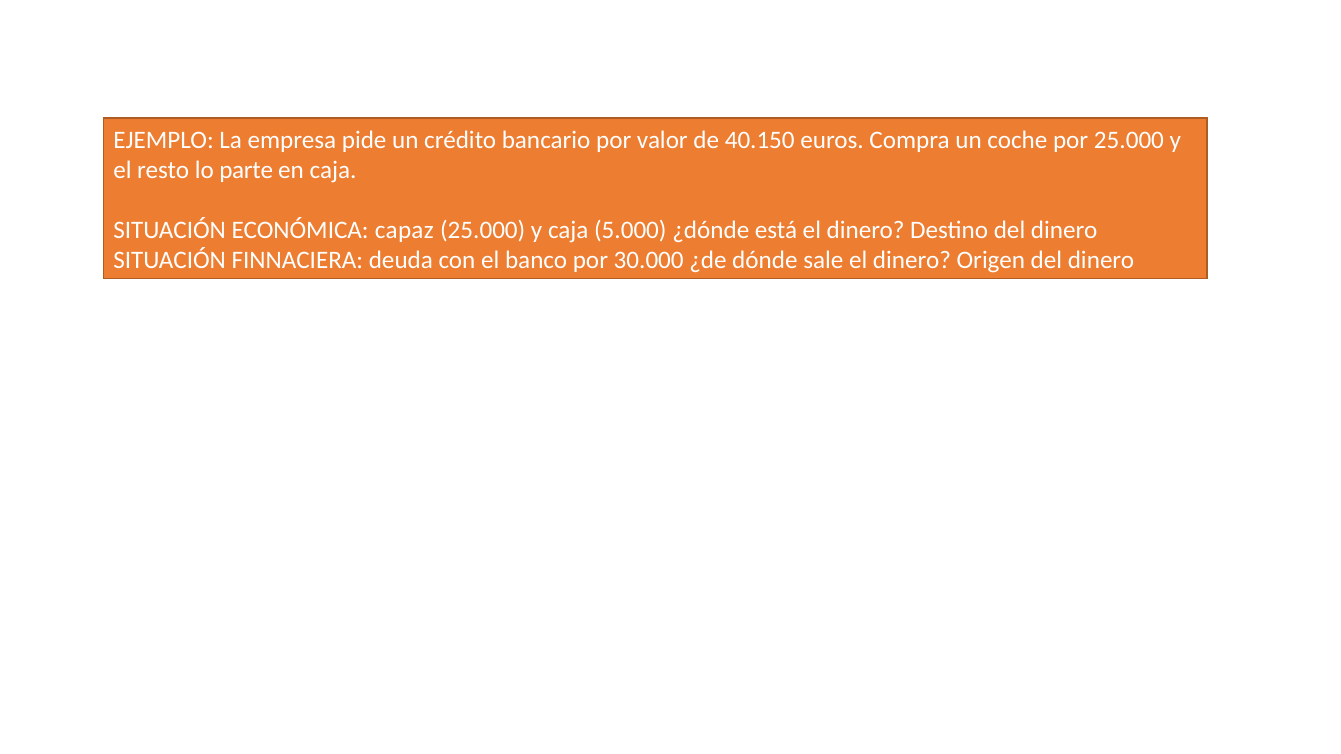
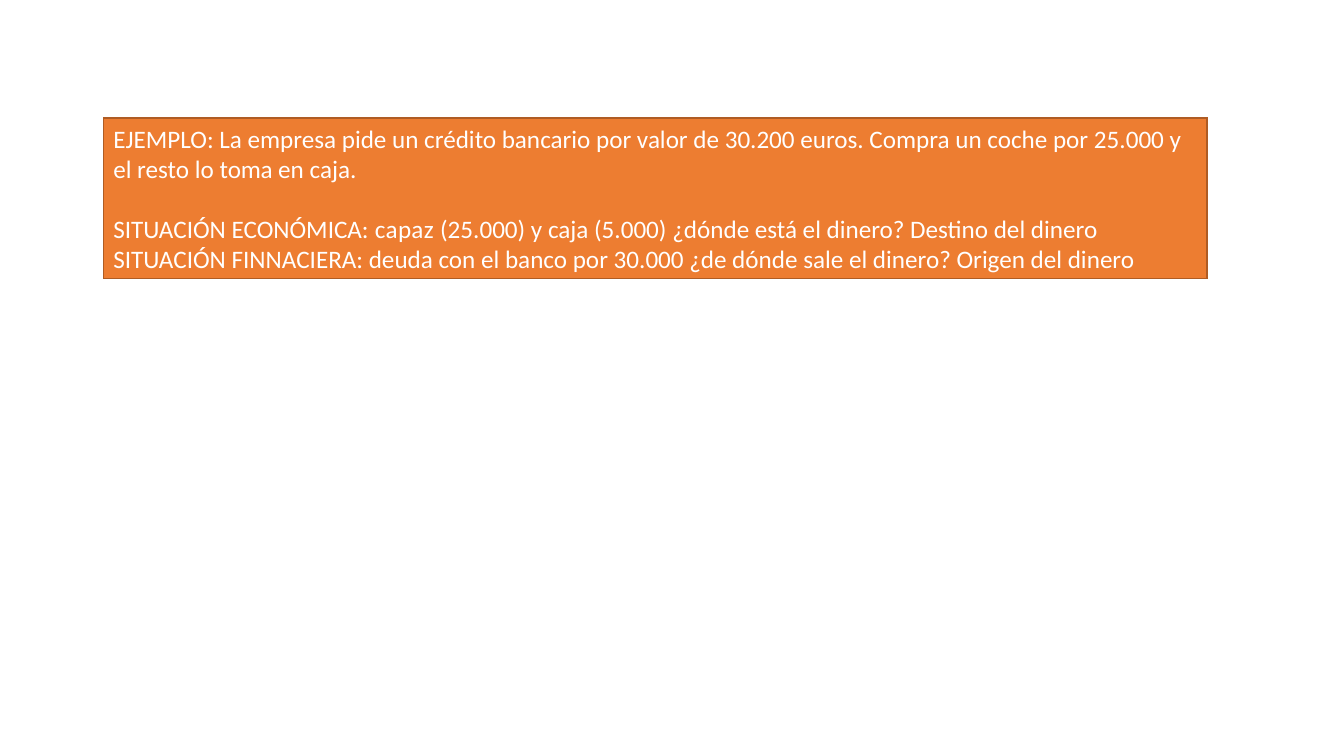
40.150: 40.150 -> 30.200
parte: parte -> toma
